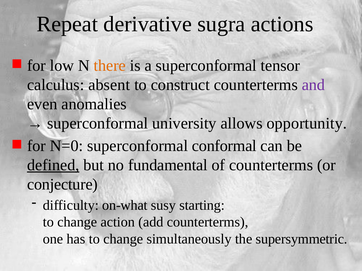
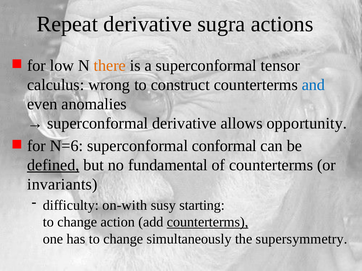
absent: absent -> wrong
and colour: purple -> blue
superconformal university: university -> derivative
N=0: N=0 -> N=6
conjecture: conjecture -> invariants
on-what: on-what -> on-with
counterterms at (208, 222) underline: none -> present
supersymmetric: supersymmetric -> supersymmetry
